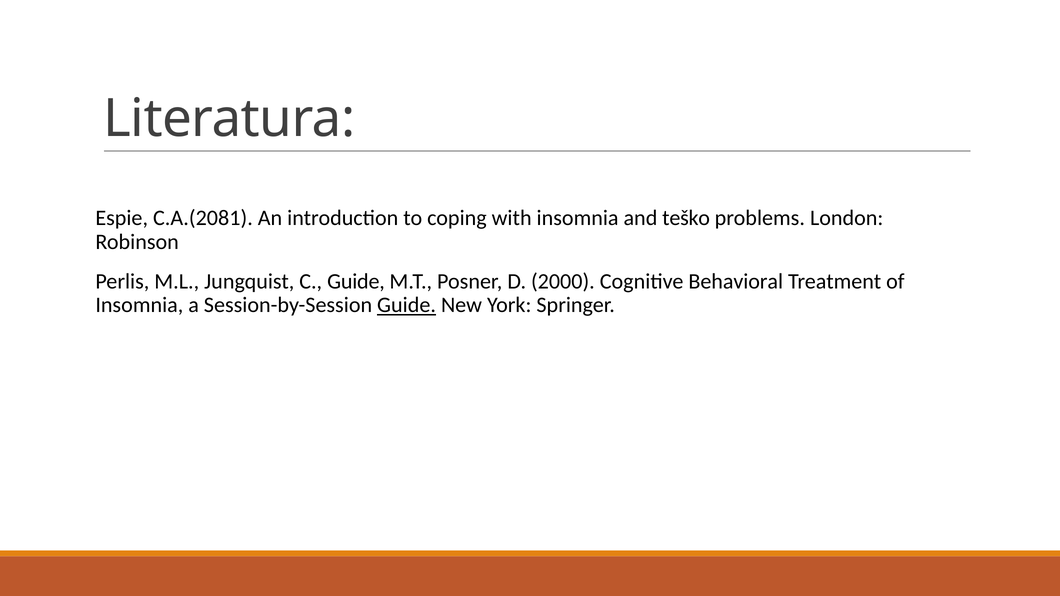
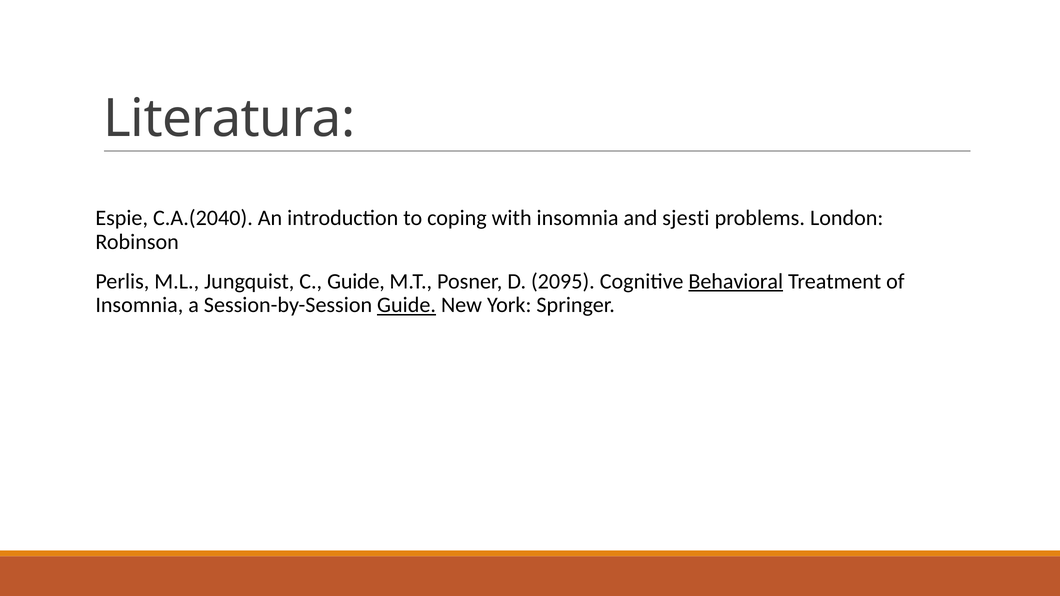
C.A.(2081: C.A.(2081 -> C.A.(2040
teško: teško -> sjesti
2000: 2000 -> 2095
Behavioral underline: none -> present
